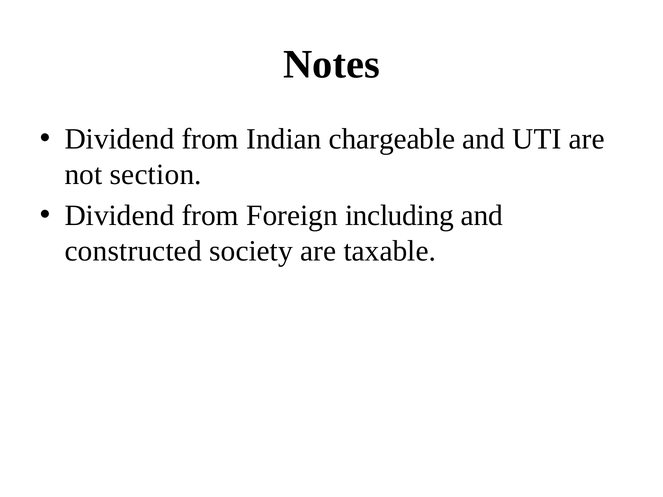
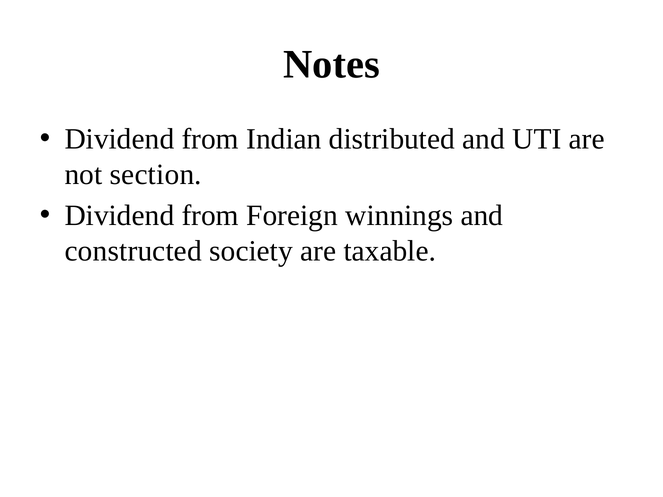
chargeable: chargeable -> distributed
including: including -> winnings
